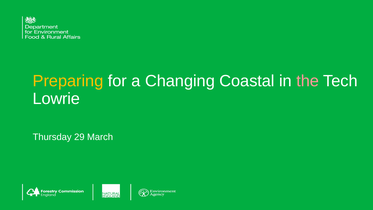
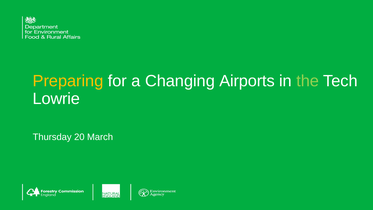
Coastal: Coastal -> Airports
the colour: pink -> light green
29: 29 -> 20
